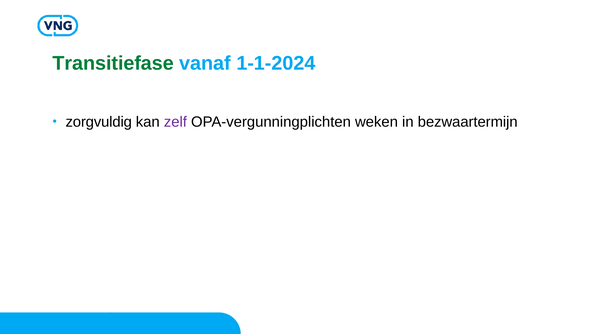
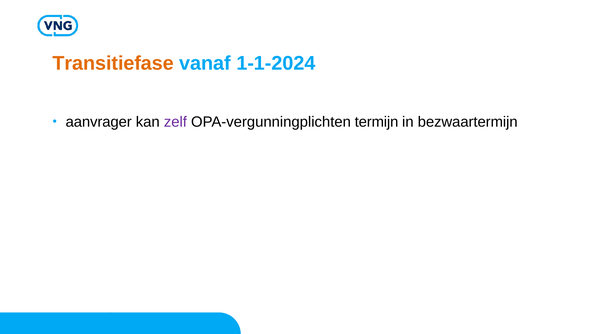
Transitiefase colour: green -> orange
zorgvuldig: zorgvuldig -> aanvrager
weken: weken -> termijn
